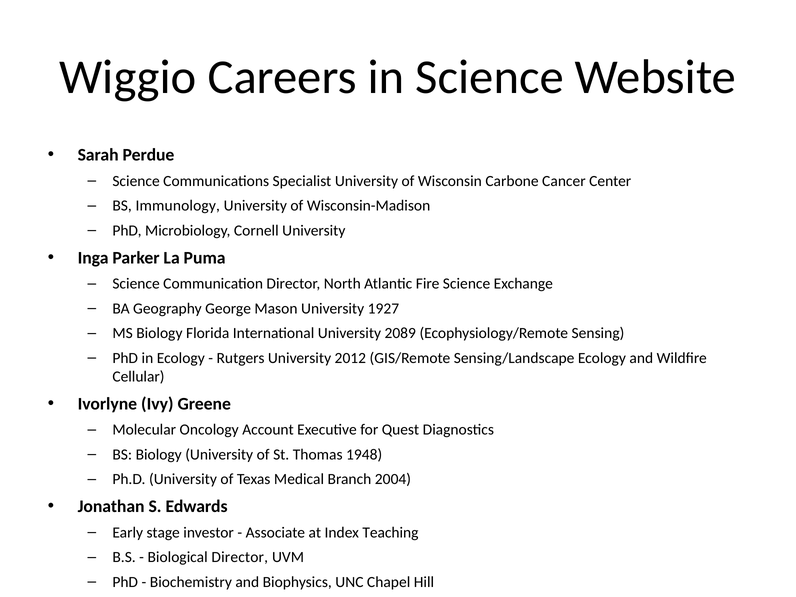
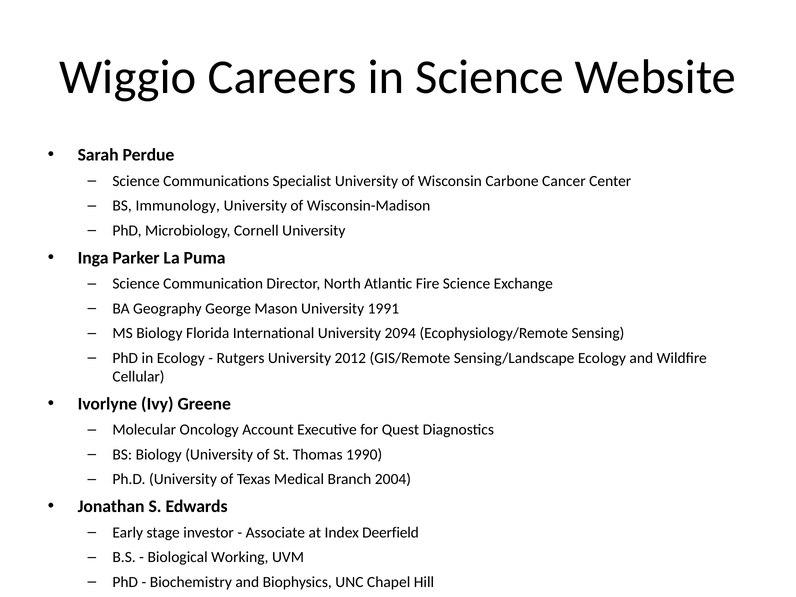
1927: 1927 -> 1991
2089: 2089 -> 2094
1948: 1948 -> 1990
Teaching: Teaching -> Deerfield
Biological Director: Director -> Working
